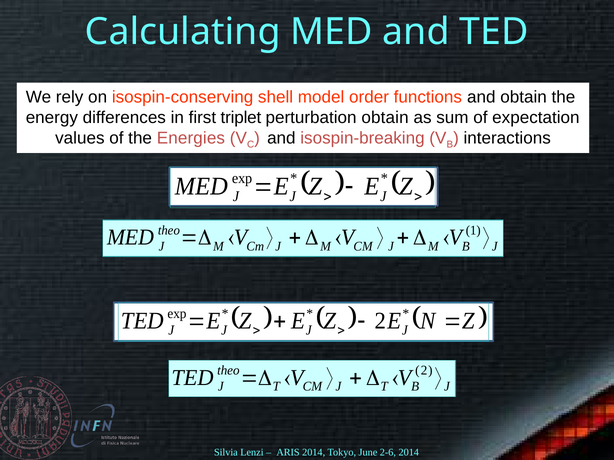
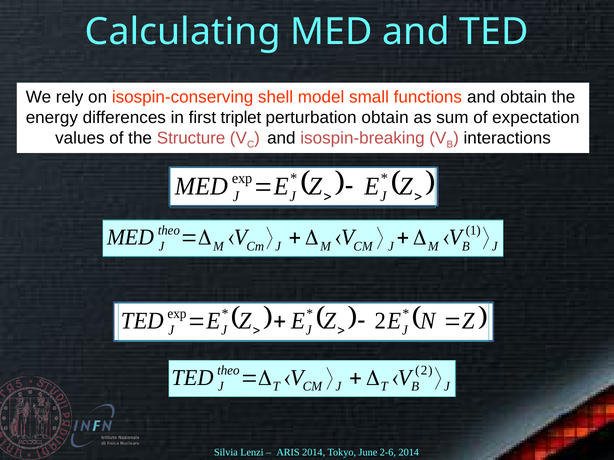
order: order -> small
Energies: Energies -> Structure
